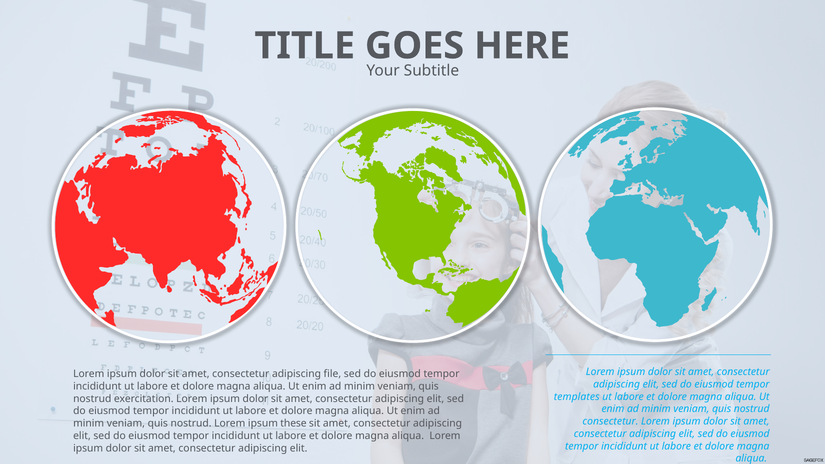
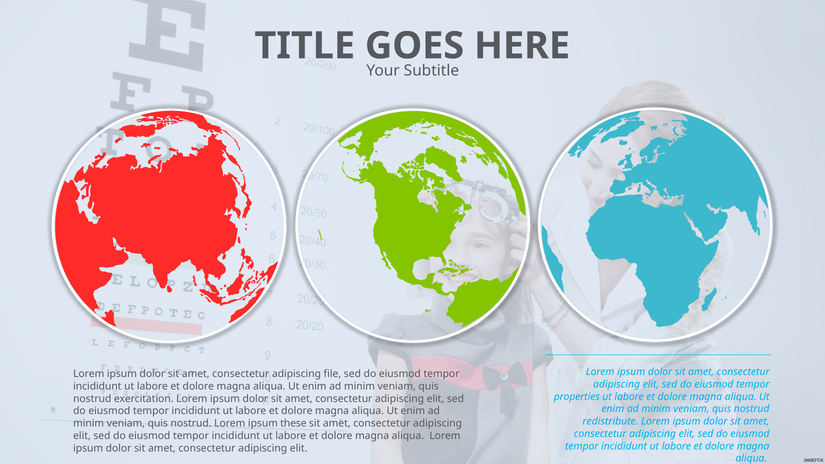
templates: templates -> properties
consectetur at (610, 422): consectetur -> redistribute
